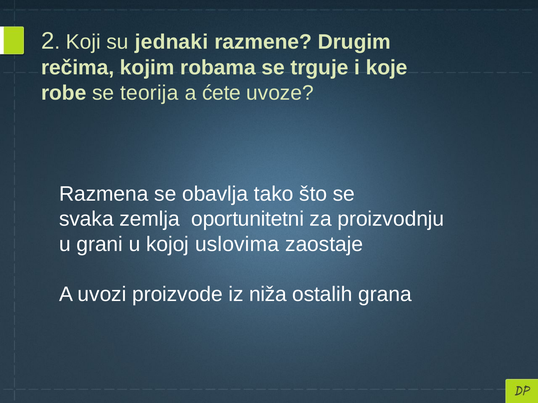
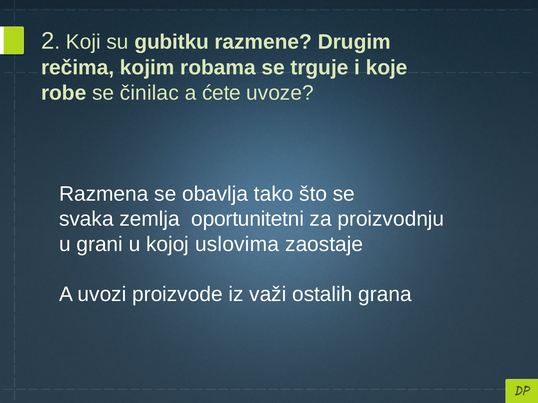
jednaki: jednaki -> gubitku
teorija: teorija -> činilac
niža: niža -> važi
